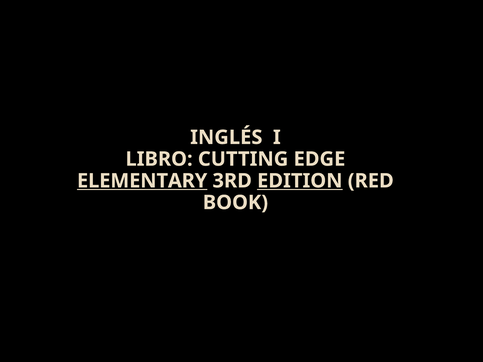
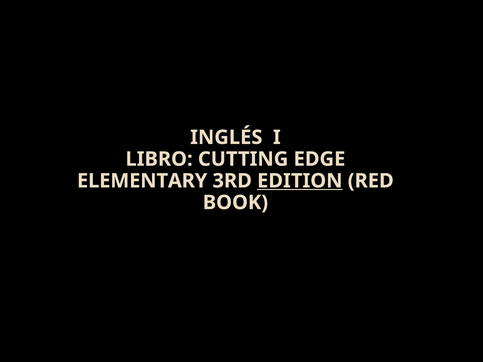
ELEMENTARY underline: present -> none
